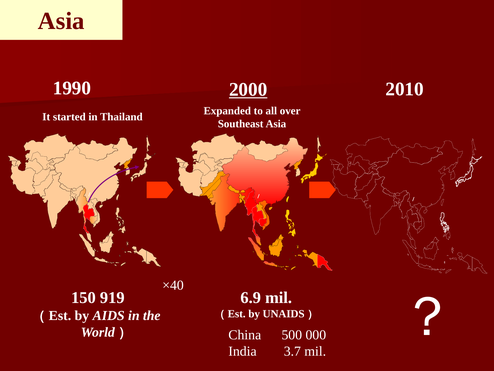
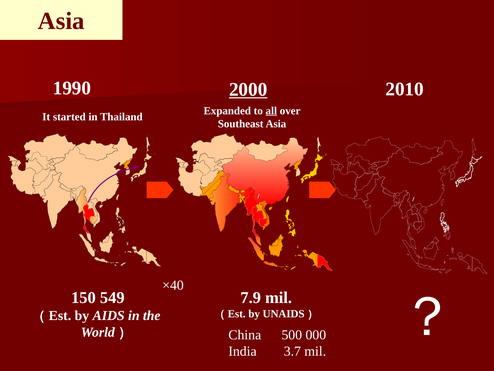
all underline: none -> present
919: 919 -> 549
6.9: 6.9 -> 7.9
